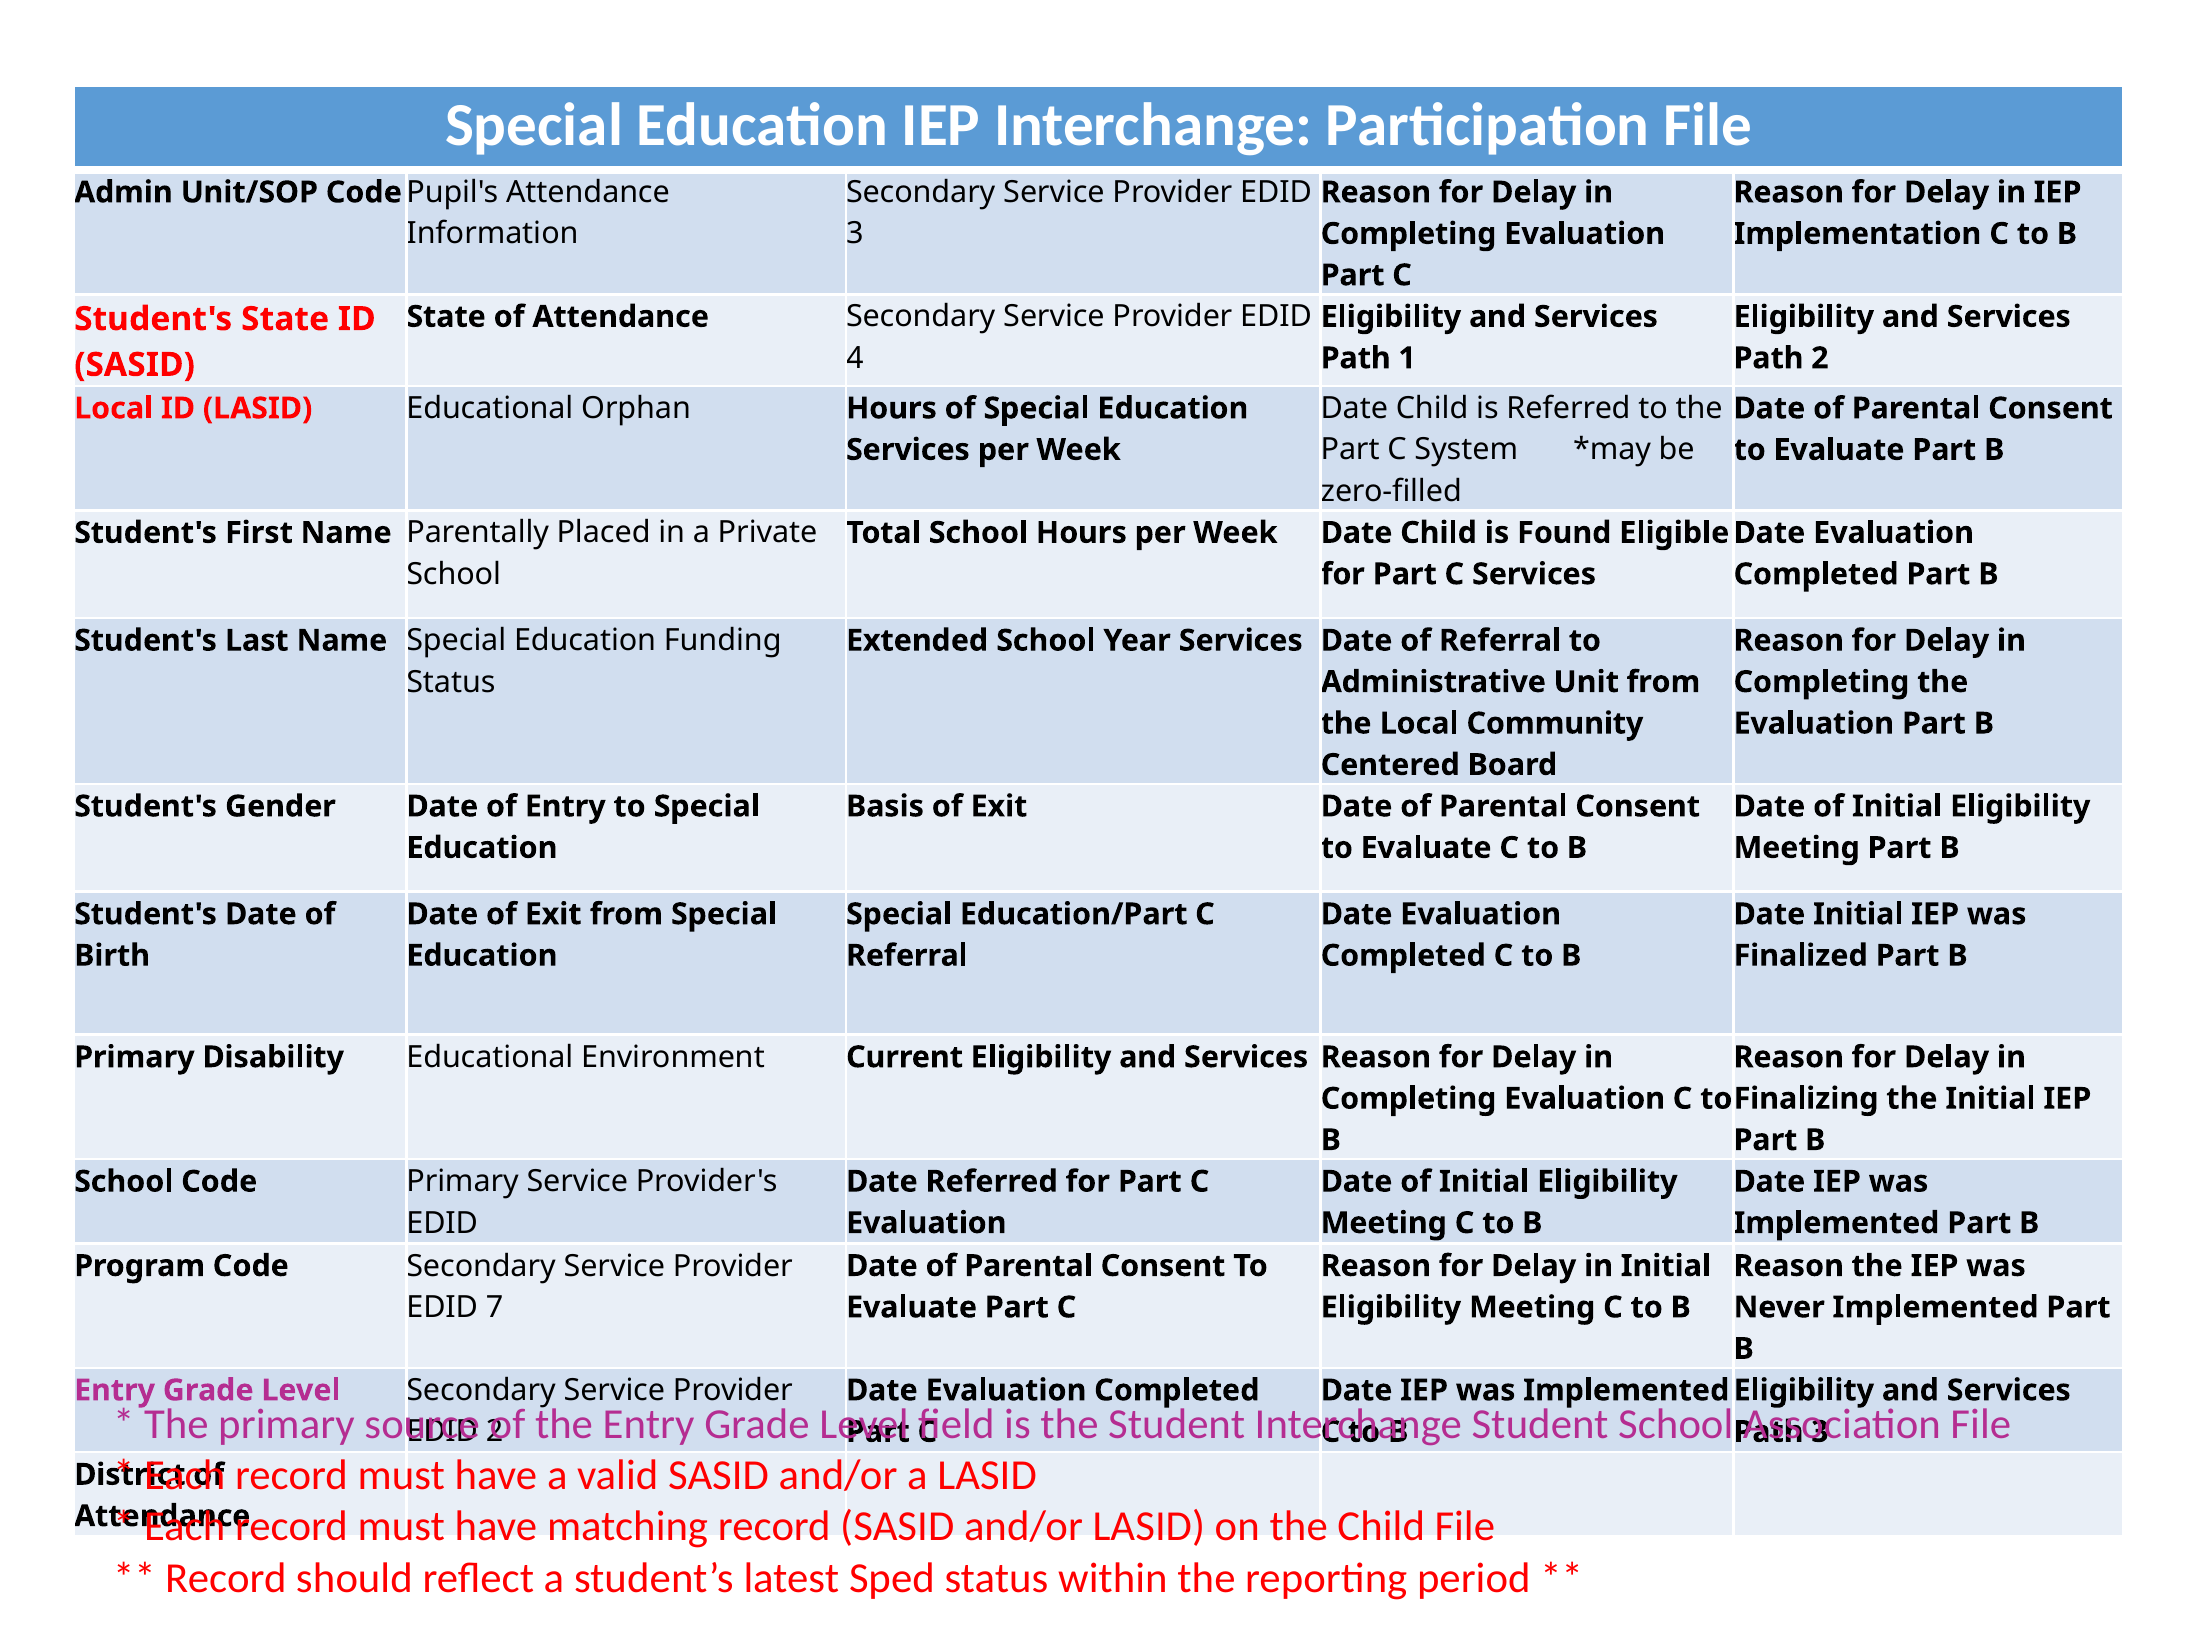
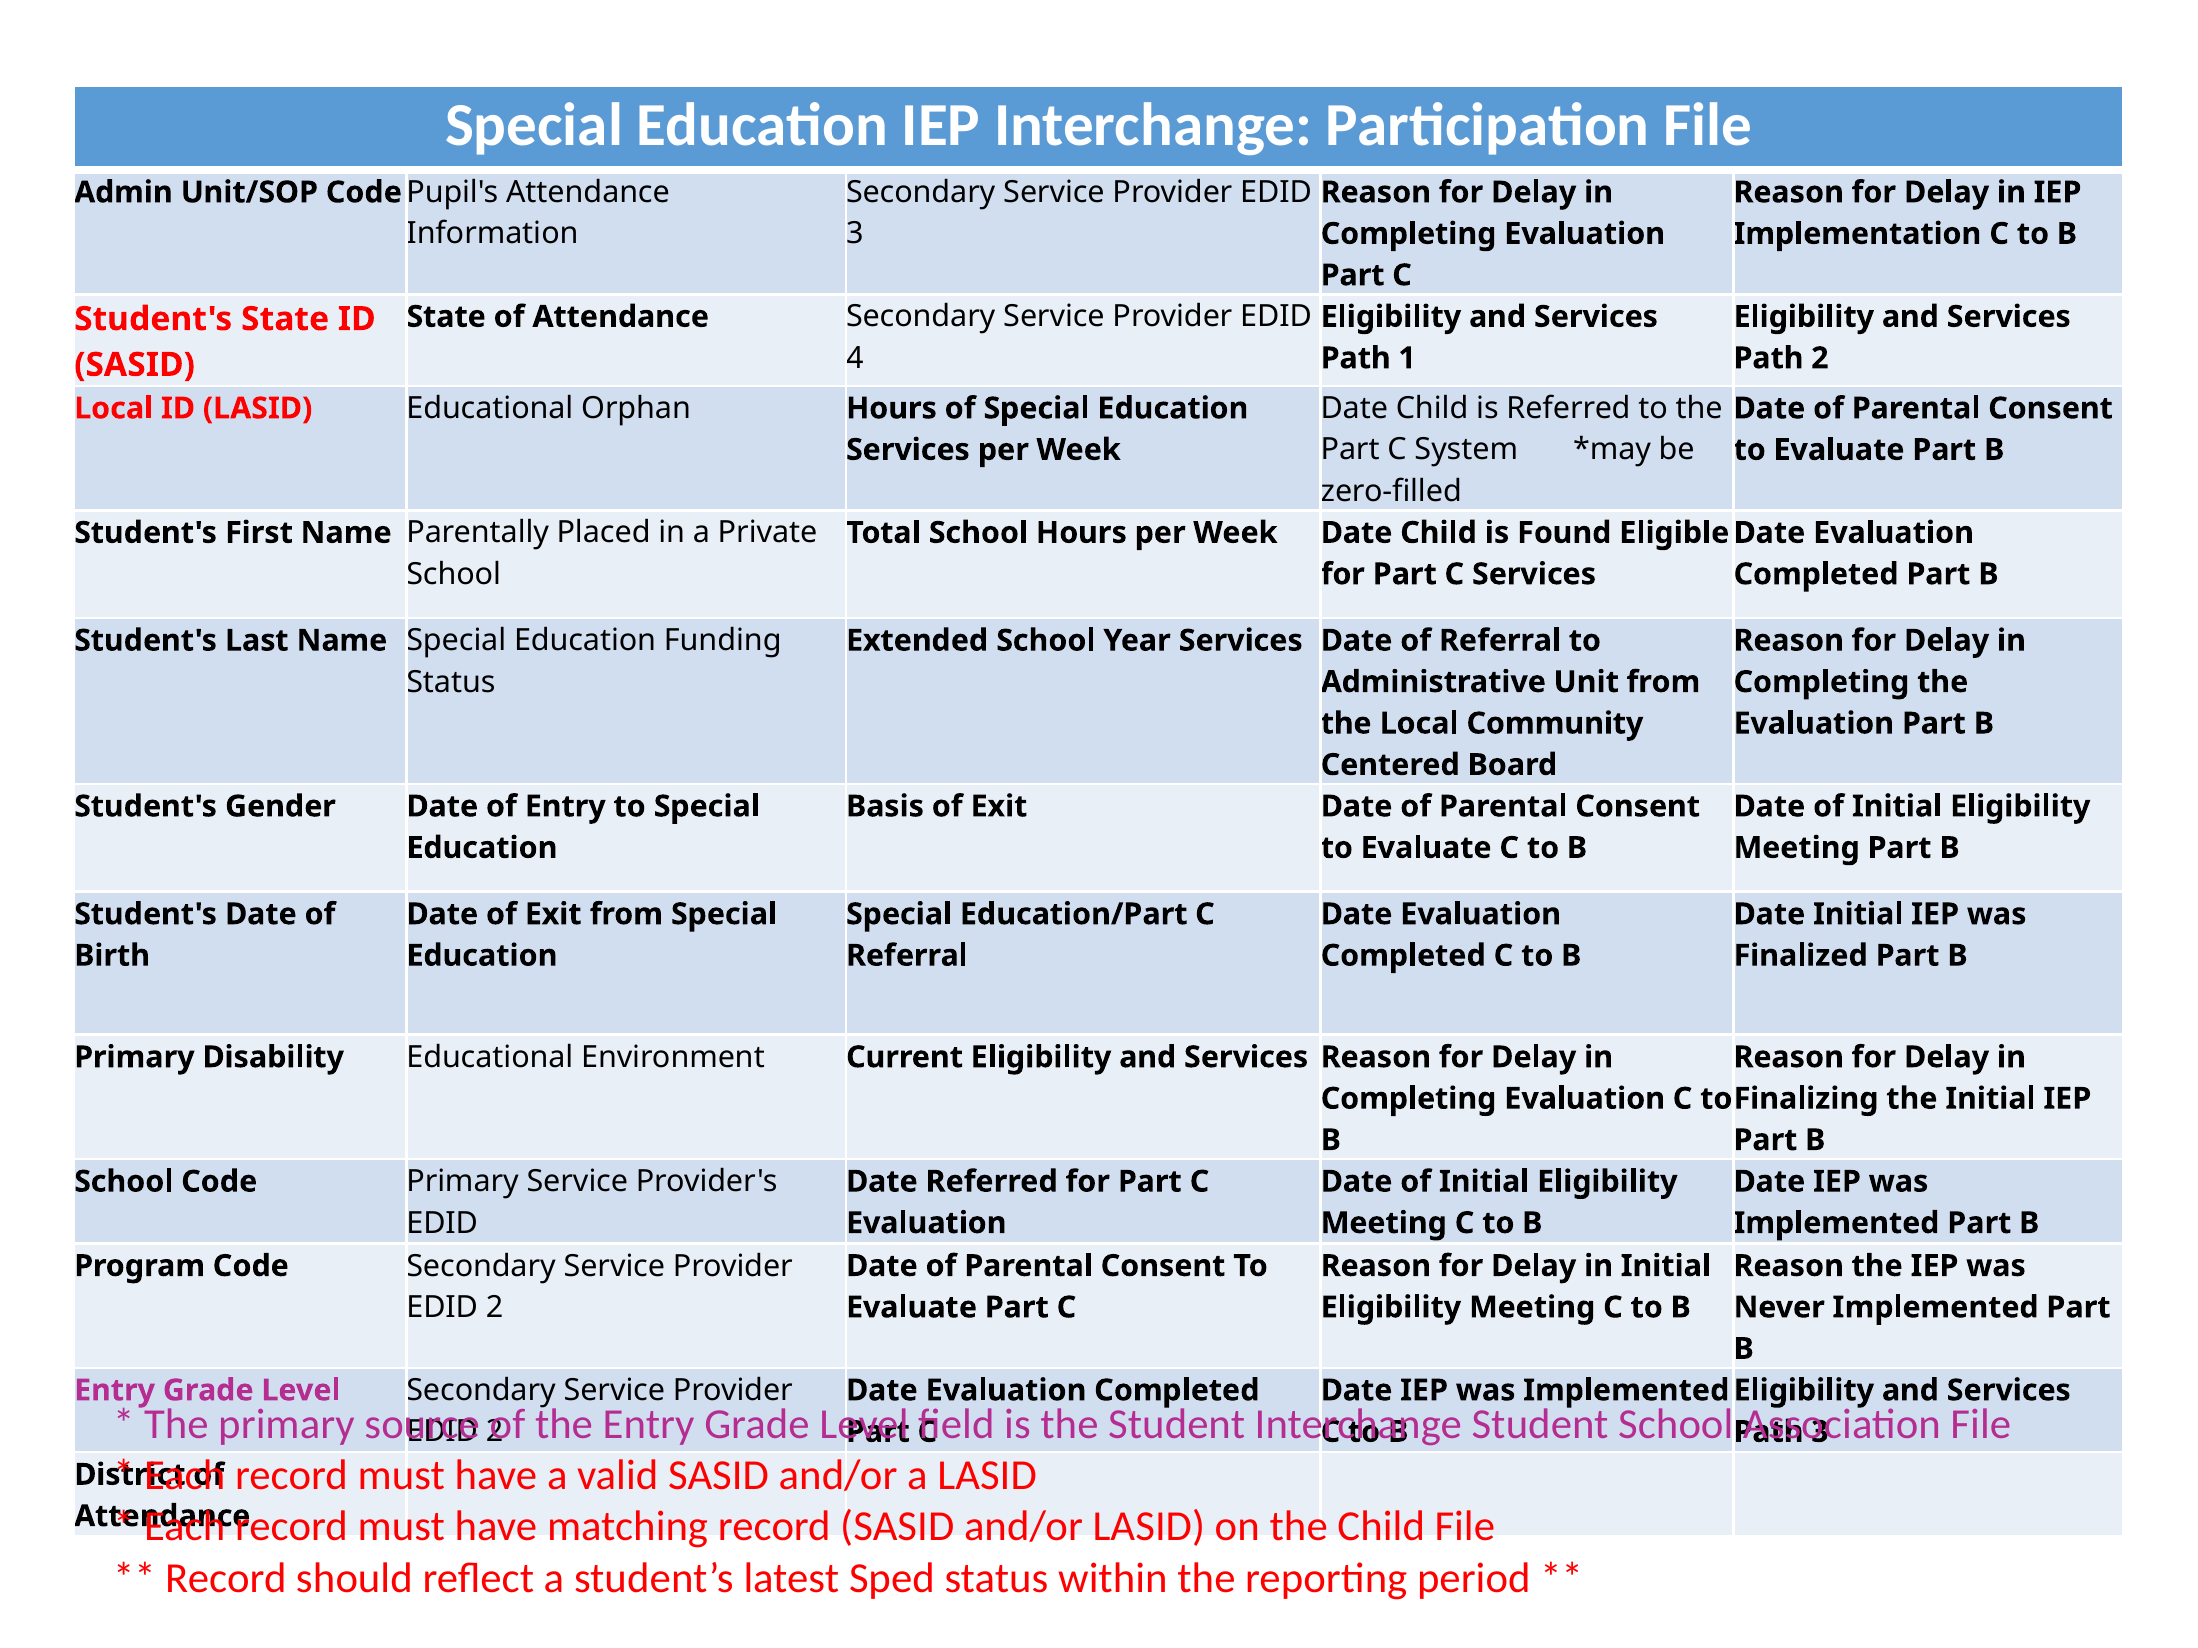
7 at (495, 1308): 7 -> 2
